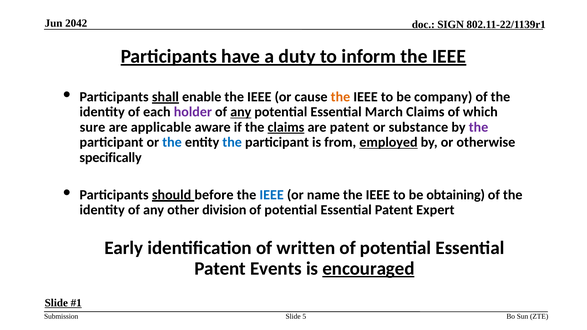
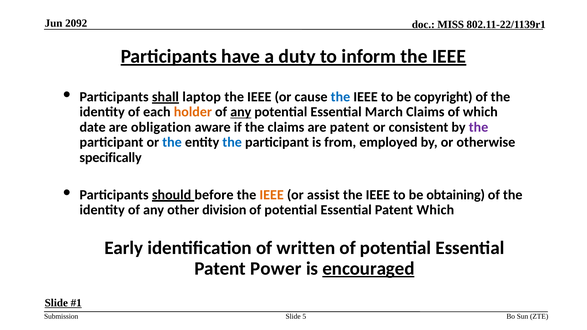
2042: 2042 -> 2092
SIGN: SIGN -> MISS
enable: enable -> laptop
the at (340, 97) colour: orange -> blue
company: company -> copyright
holder colour: purple -> orange
sure: sure -> date
applicable: applicable -> obligation
claims at (286, 127) underline: present -> none
substance: substance -> consistent
employed underline: present -> none
IEEE at (272, 195) colour: blue -> orange
name: name -> assist
Patent Expert: Expert -> Which
Events: Events -> Power
